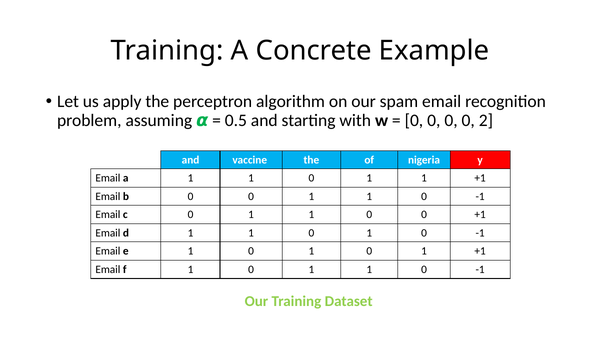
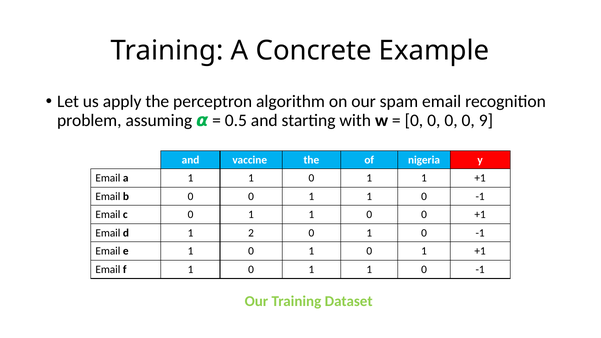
2: 2 -> 9
d 1 1: 1 -> 2
